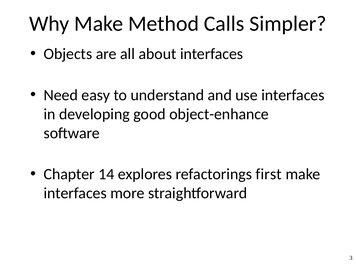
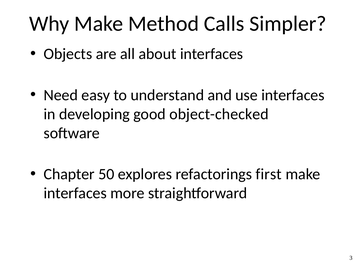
object-enhance: object-enhance -> object-checked
14: 14 -> 50
